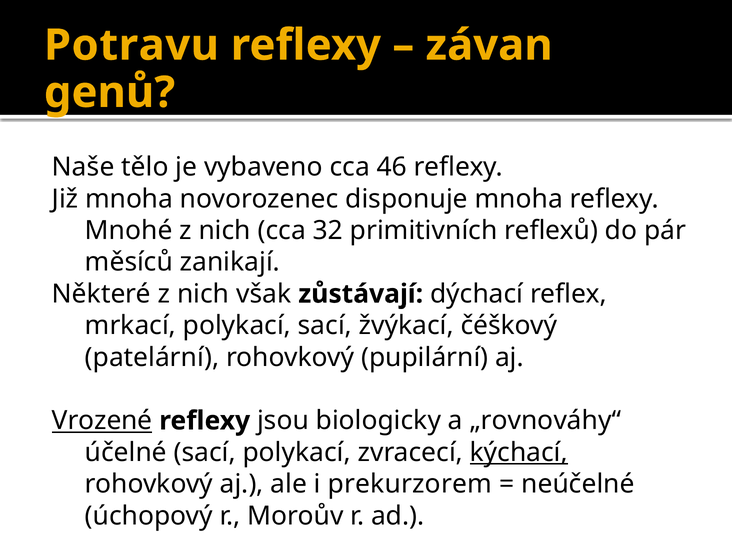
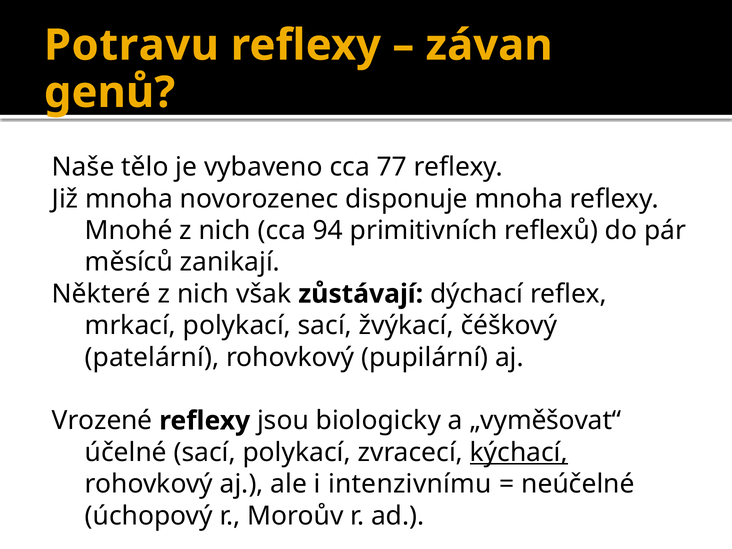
46: 46 -> 77
32: 32 -> 94
Vrozené underline: present -> none
„rovnováhy“: „rovnováhy“ -> „vyměšovat“
prekurzorem: prekurzorem -> intenzivnímu
